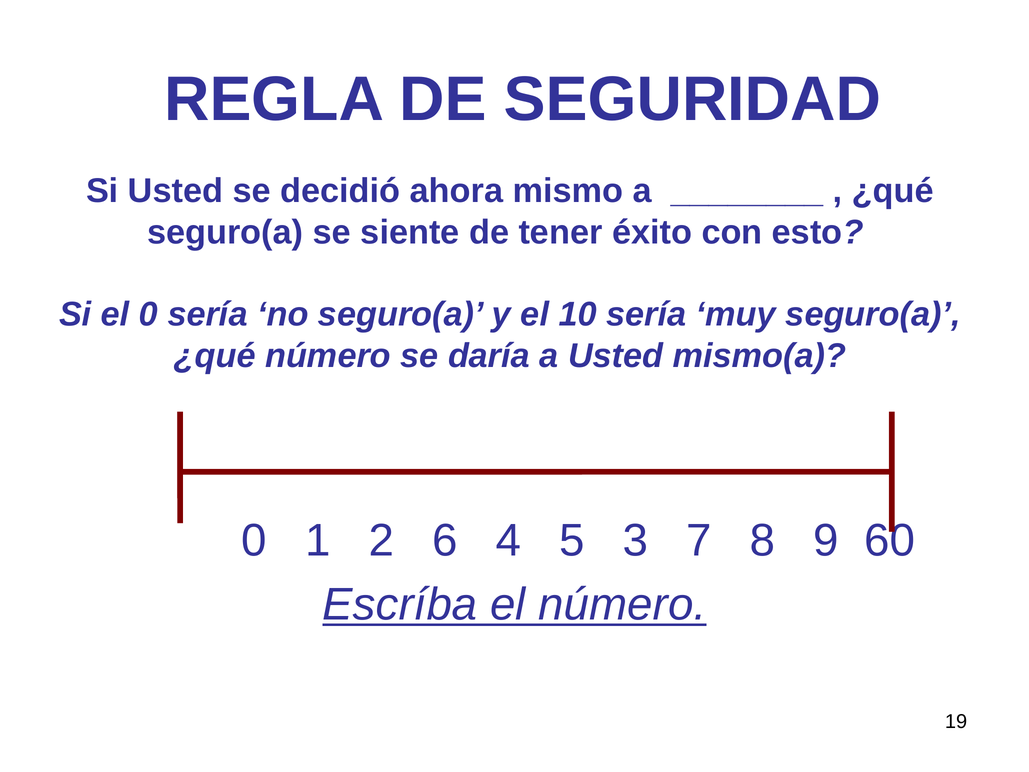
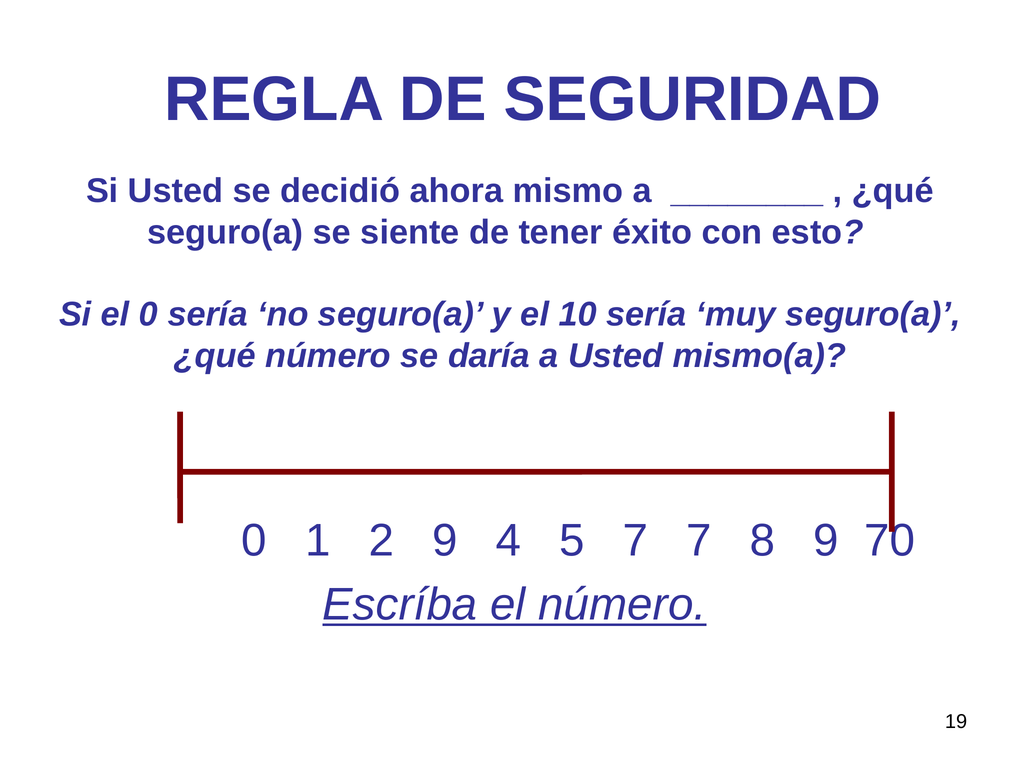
2 6: 6 -> 9
5 3: 3 -> 7
60: 60 -> 70
